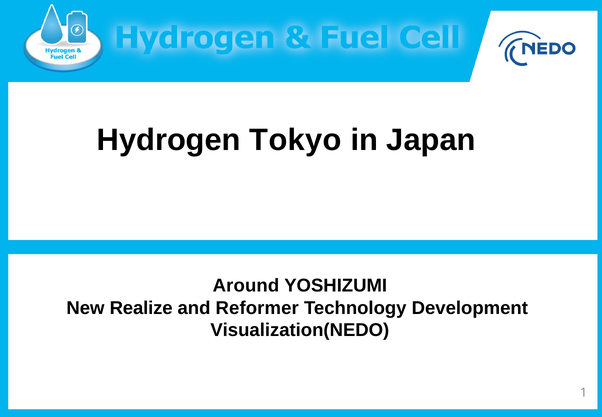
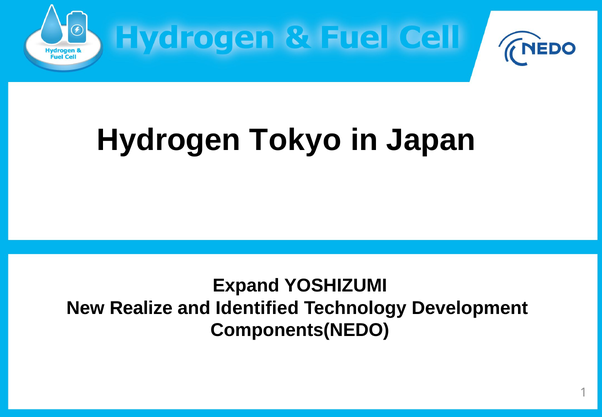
Around: Around -> Expand
Reformer: Reformer -> Identified
Visualization(NEDO: Visualization(NEDO -> Components(NEDO
